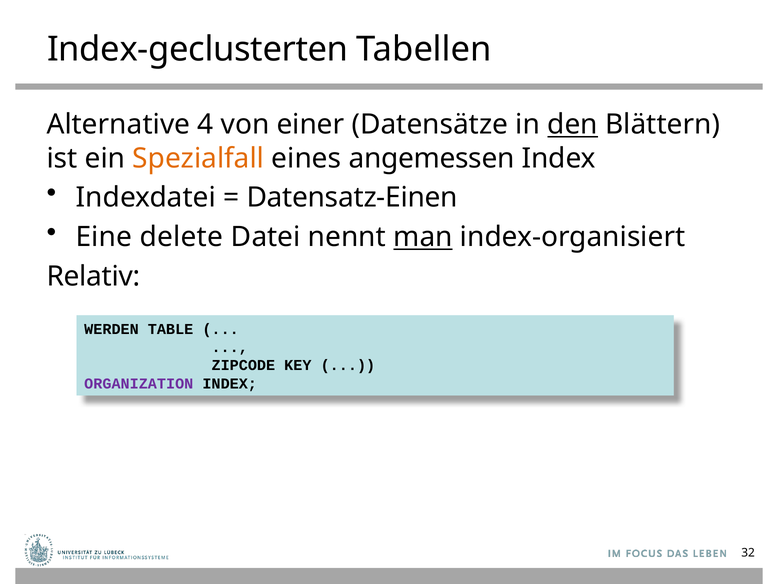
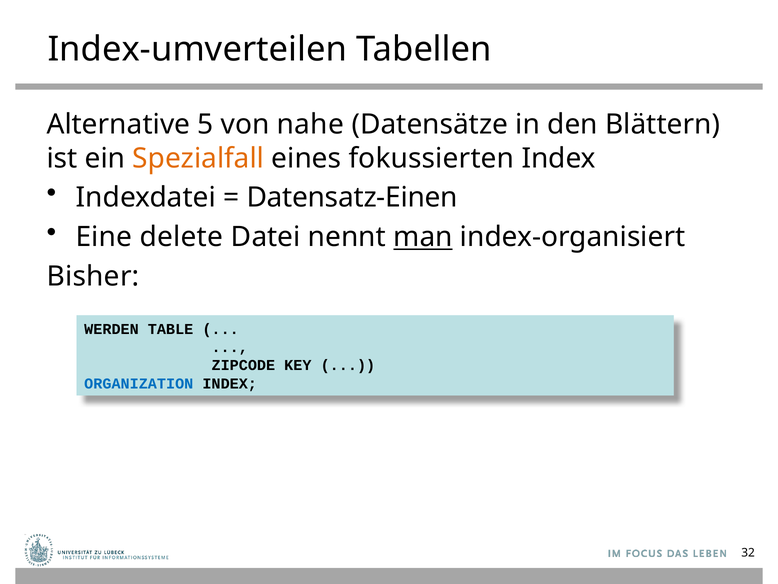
Index-geclusterten: Index-geclusterten -> Index-umverteilen
4: 4 -> 5
einer: einer -> nahe
den underline: present -> none
angemessen: angemessen -> fokussierten
Relativ: Relativ -> Bisher
ORGANIZATION colour: purple -> blue
